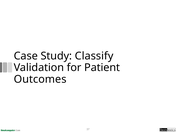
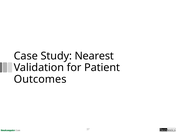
Classify: Classify -> Nearest
